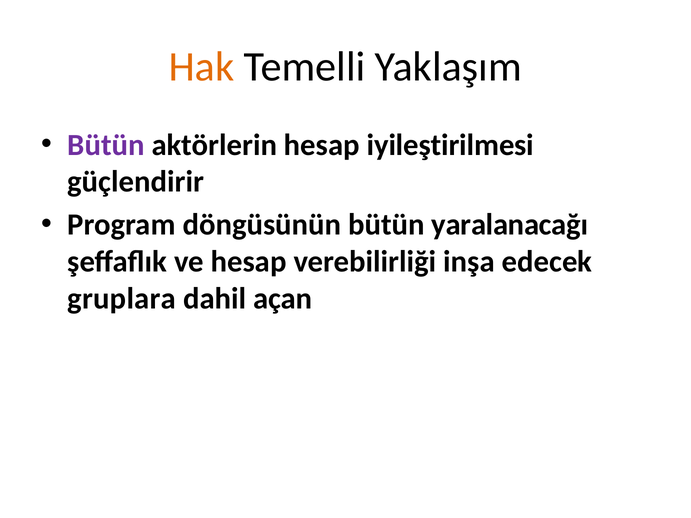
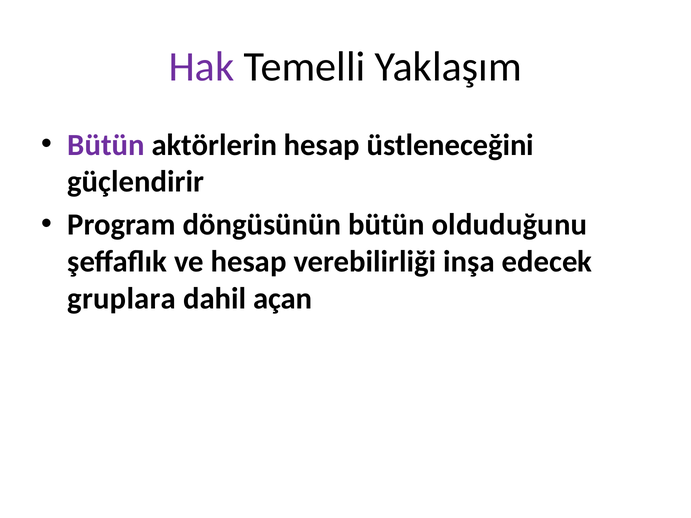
Hak colour: orange -> purple
iyileştirilmesi: iyileştirilmesi -> üstleneceğini
yaralanacağı: yaralanacağı -> olduduğunu
